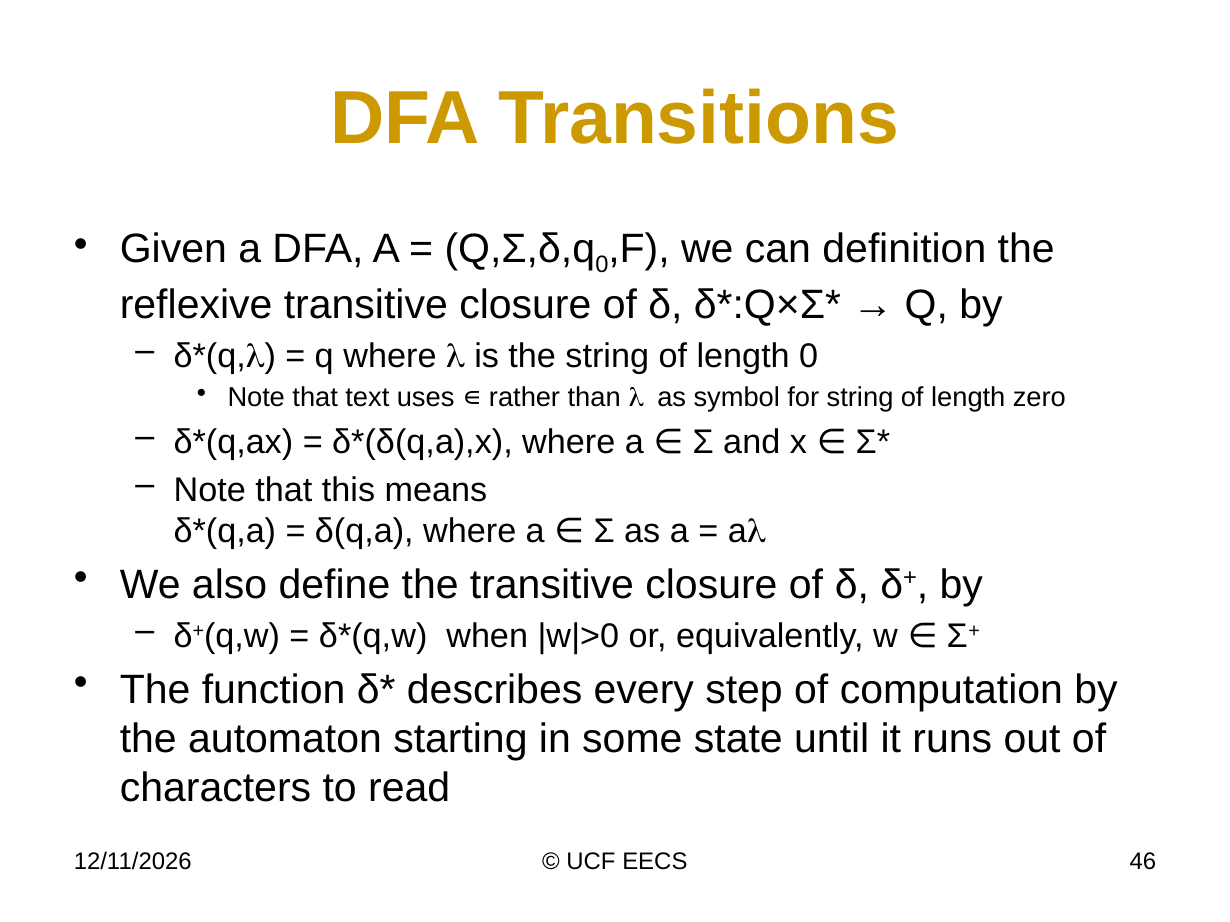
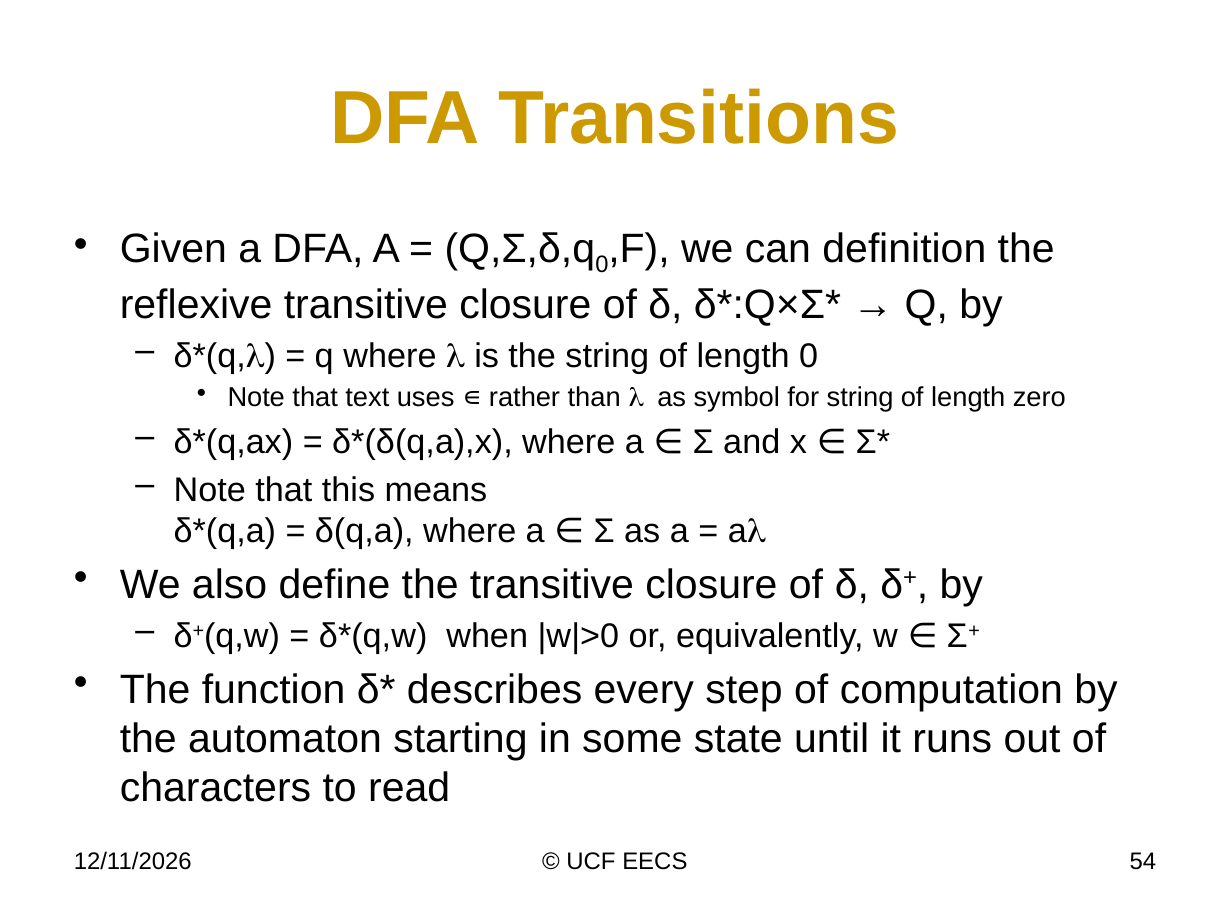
46: 46 -> 54
